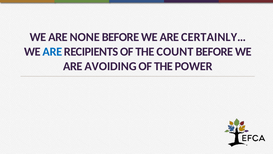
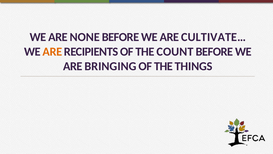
CERTAINLY…: CERTAINLY… -> CULTIVATE…
ARE at (52, 51) colour: blue -> orange
AVOIDING: AVOIDING -> BRINGING
POWER: POWER -> THINGS
